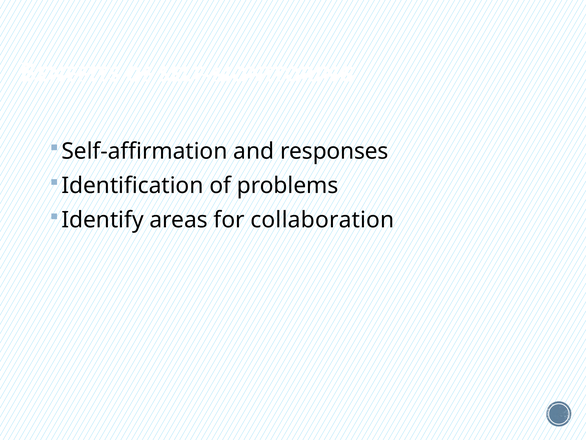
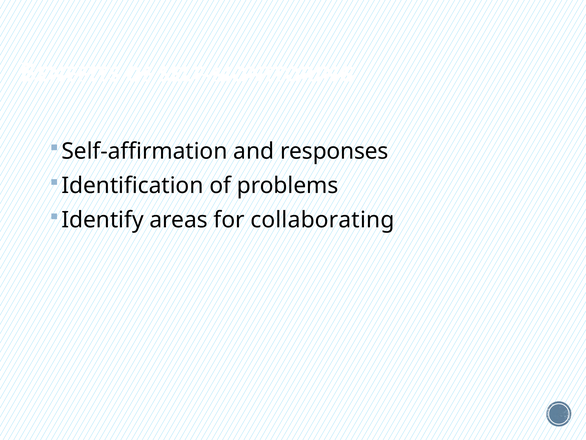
collaboration: collaboration -> collaborating
